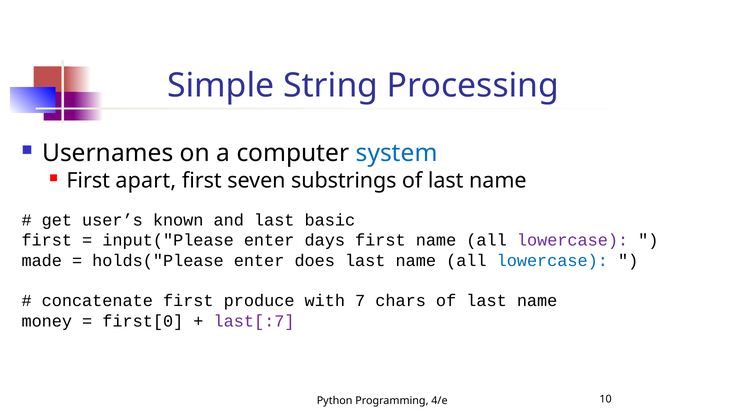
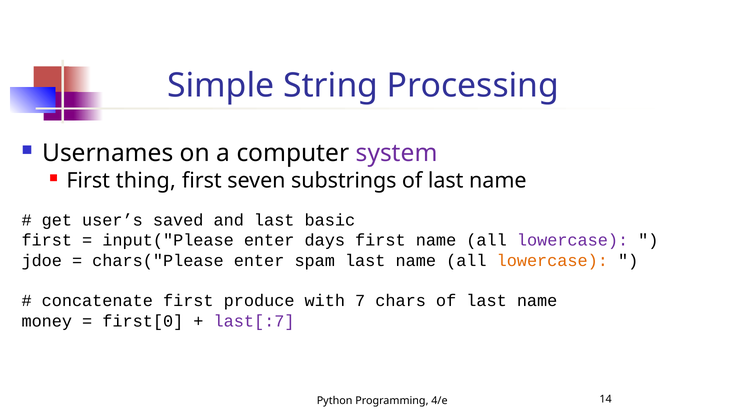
system colour: blue -> purple
apart: apart -> thing
known: known -> saved
made: made -> jdoe
holds("Please: holds("Please -> chars("Please
does: does -> spam
lowercase at (552, 261) colour: blue -> orange
10: 10 -> 14
